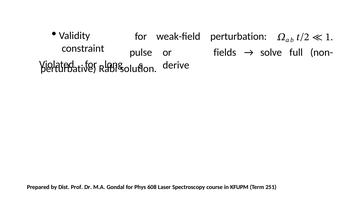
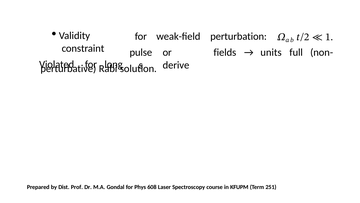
solve: solve -> units
